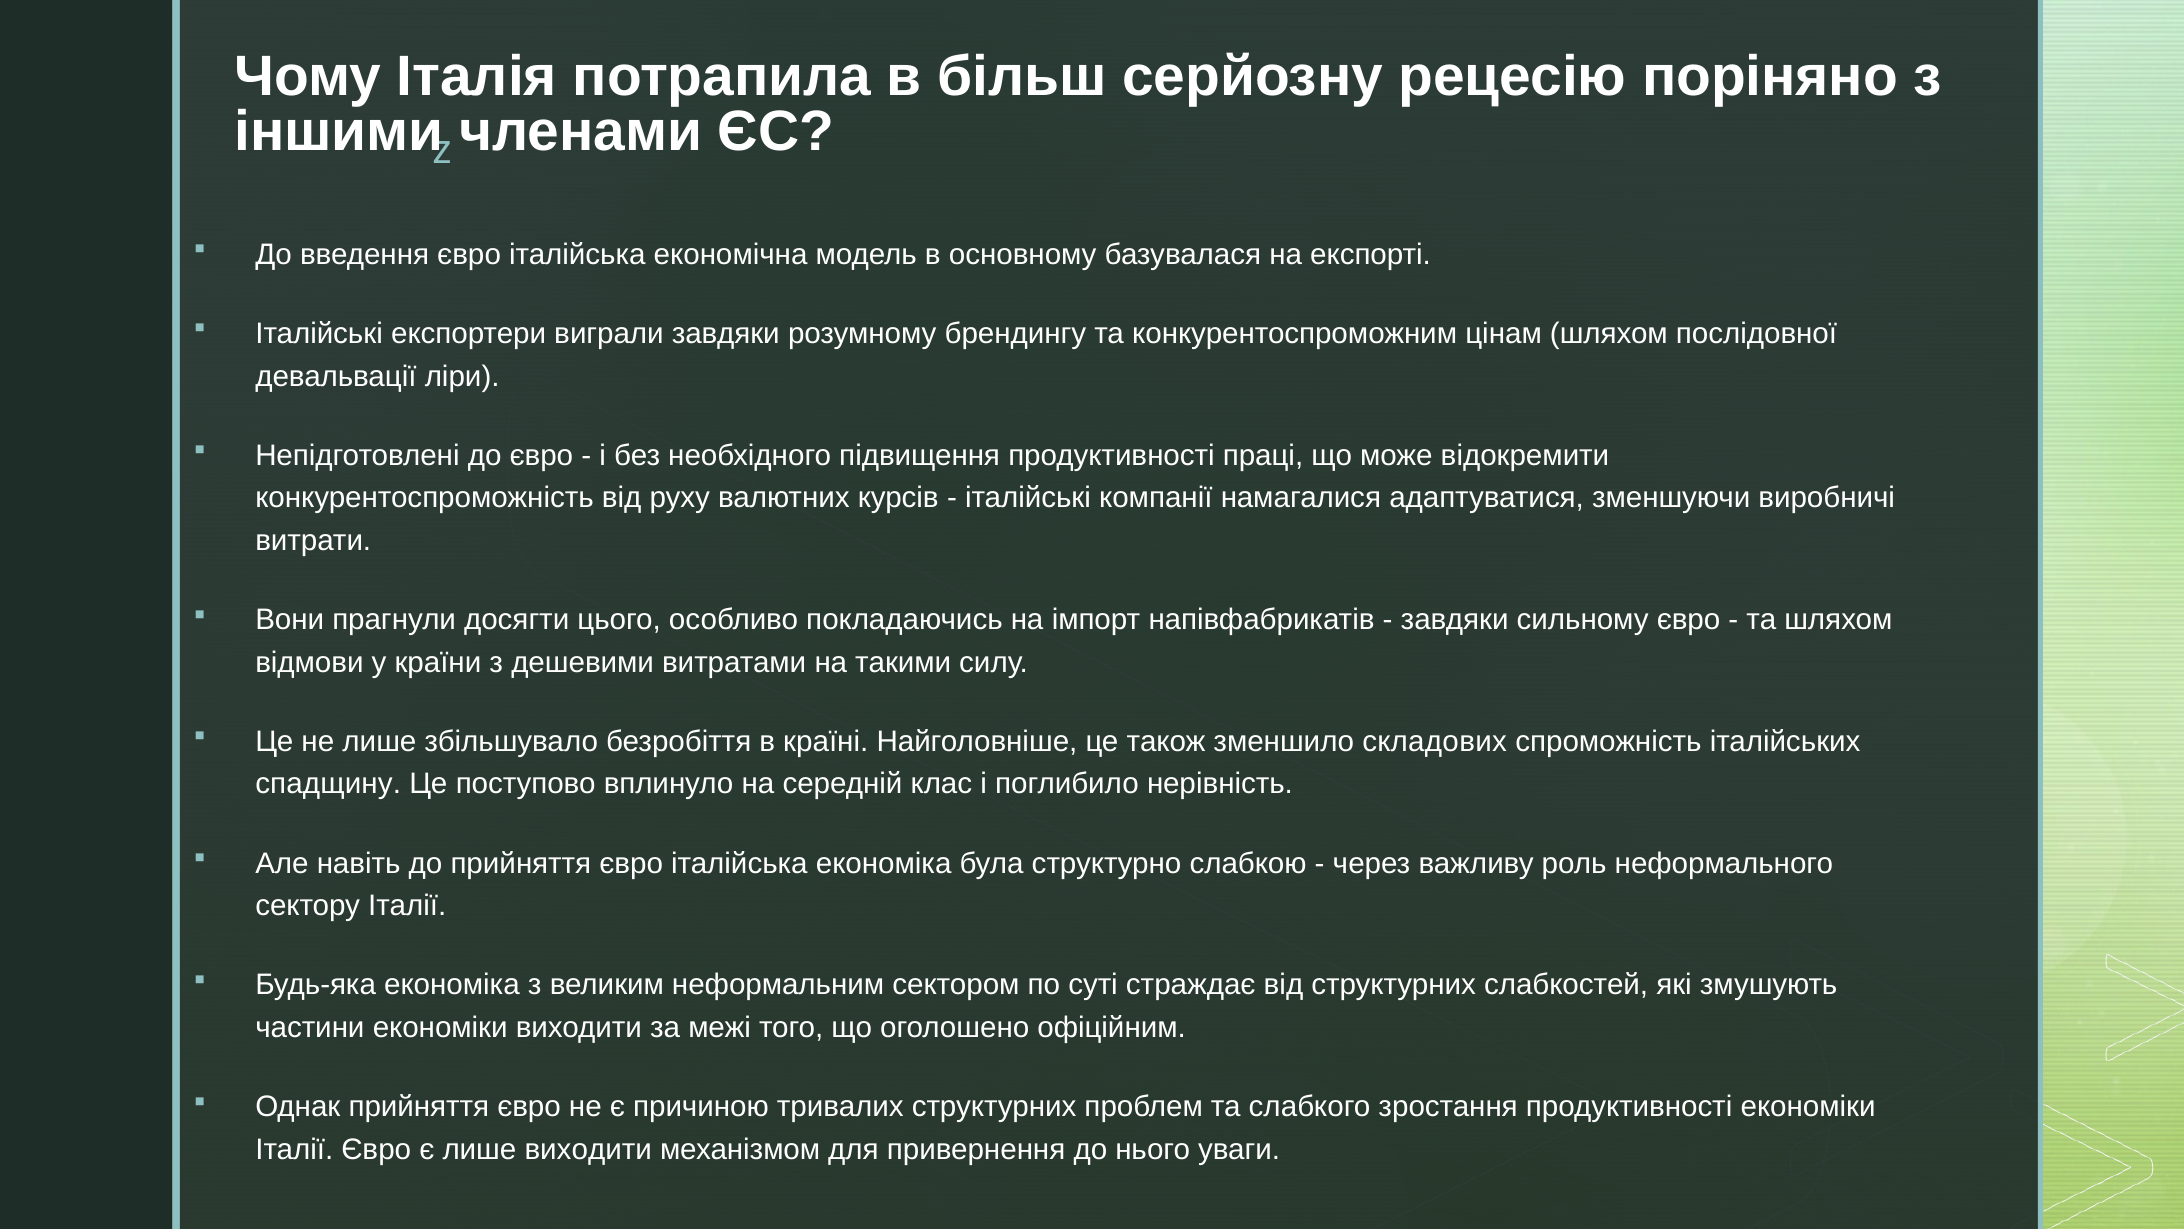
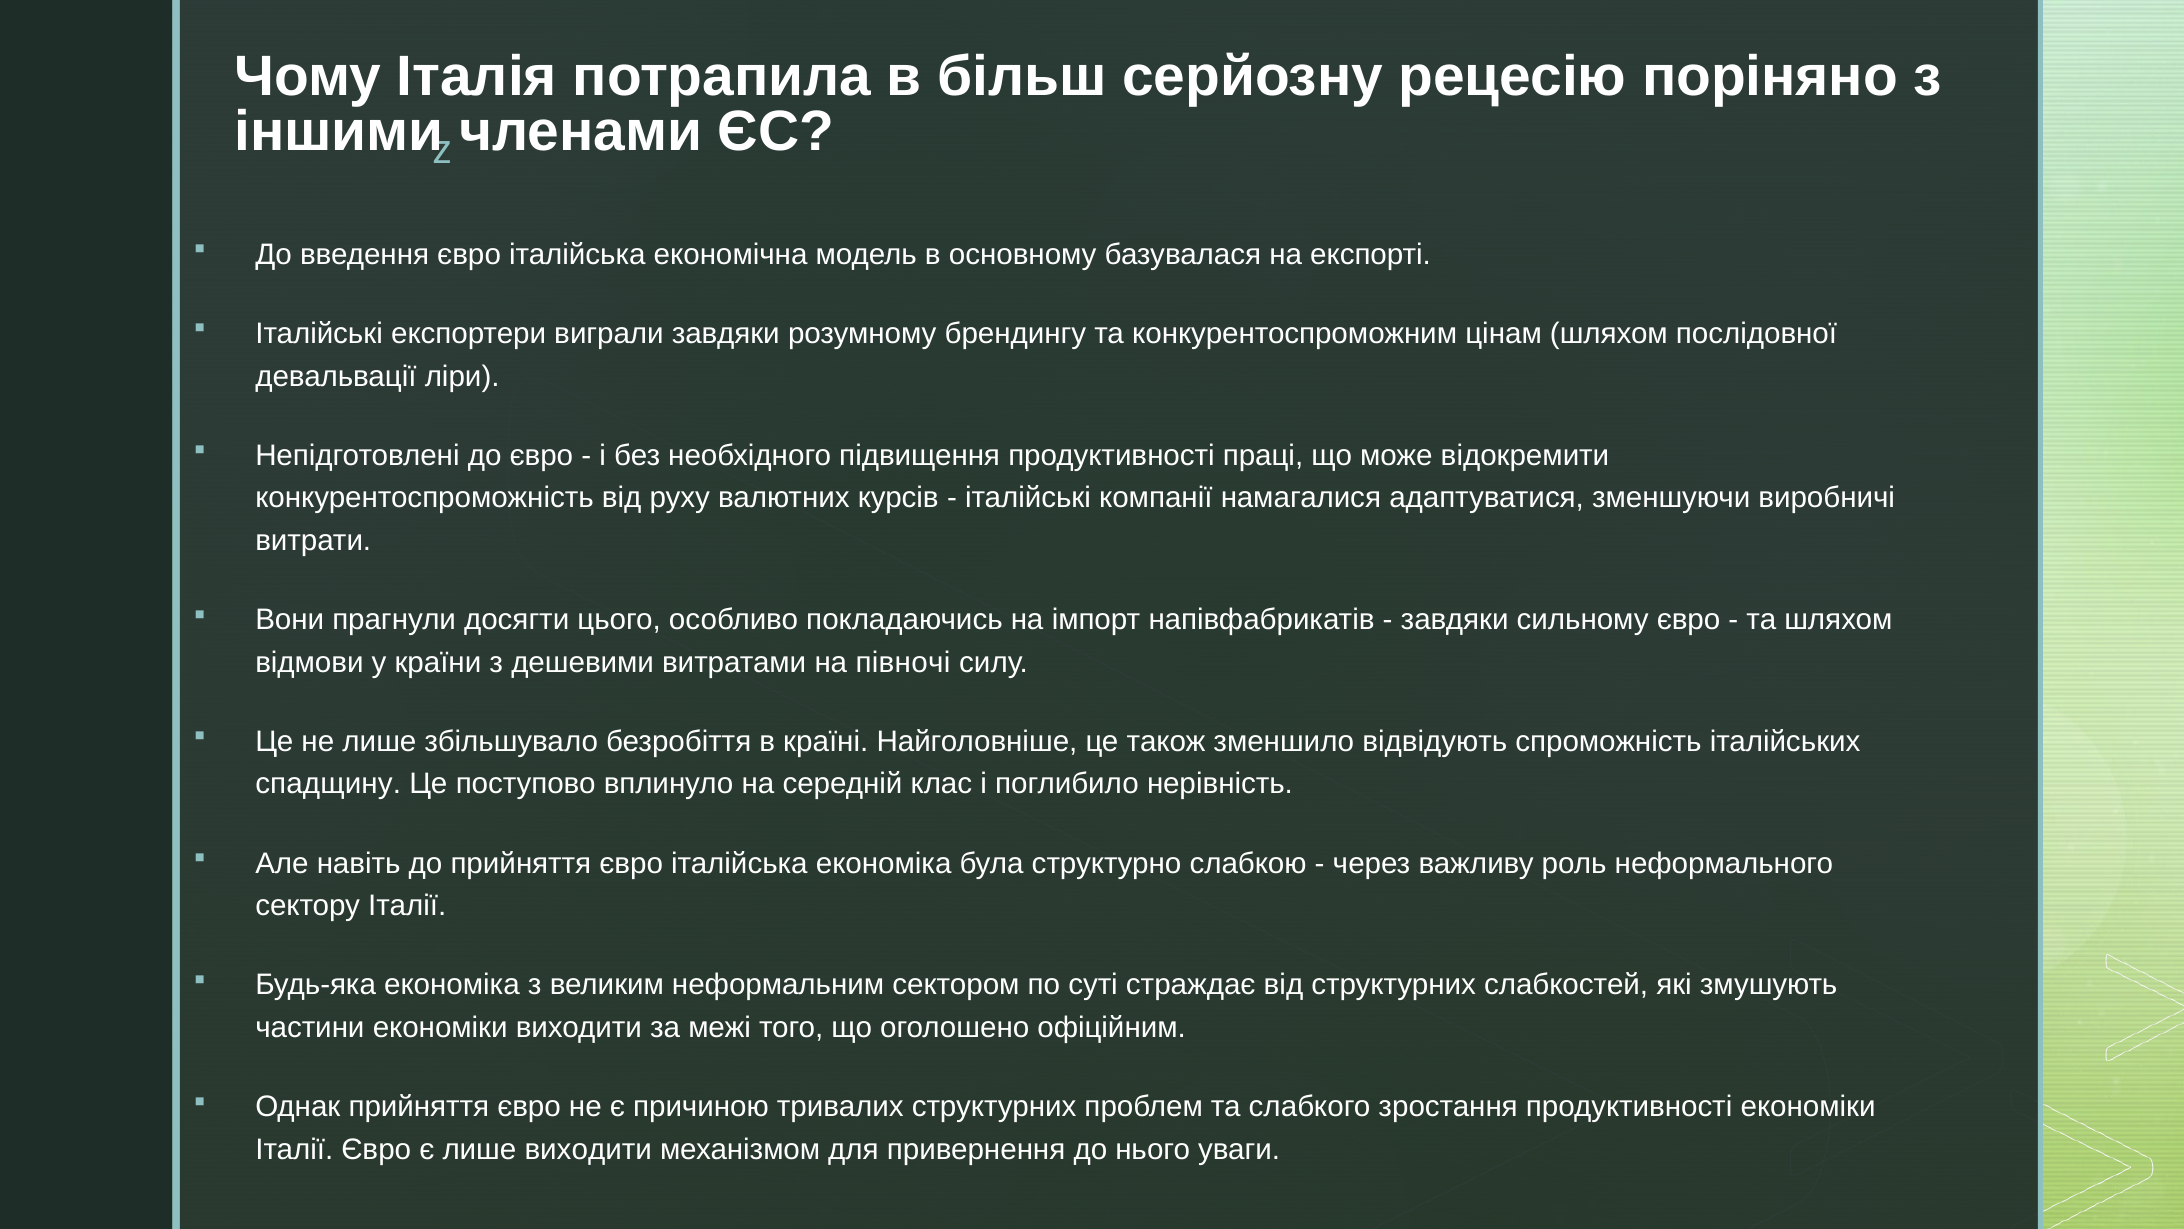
такими: такими -> півночі
складових: складових -> відвідують
